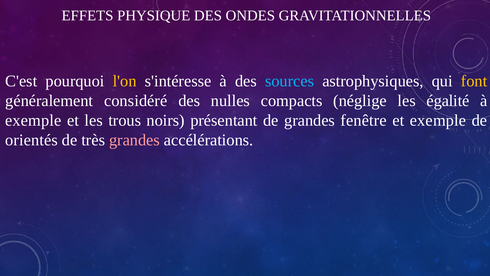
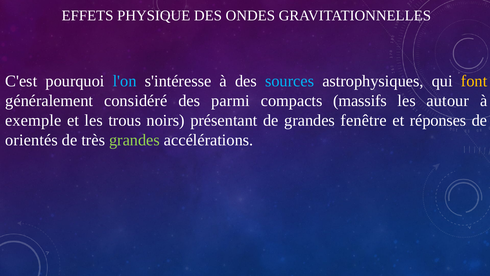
l'on colour: yellow -> light blue
nulles: nulles -> parmi
néglige: néglige -> massifs
égalité: égalité -> autour
et exemple: exemple -> réponses
grandes at (134, 140) colour: pink -> light green
